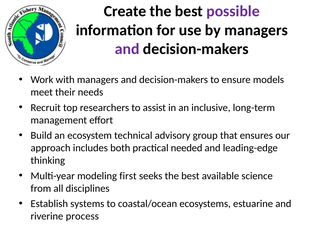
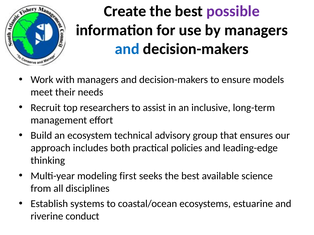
and at (127, 49) colour: purple -> blue
needed: needed -> policies
process: process -> conduct
